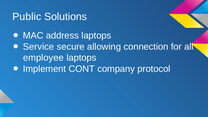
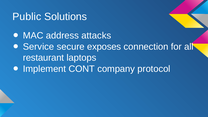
address laptops: laptops -> attacks
allowing: allowing -> exposes
employee: employee -> restaurant
